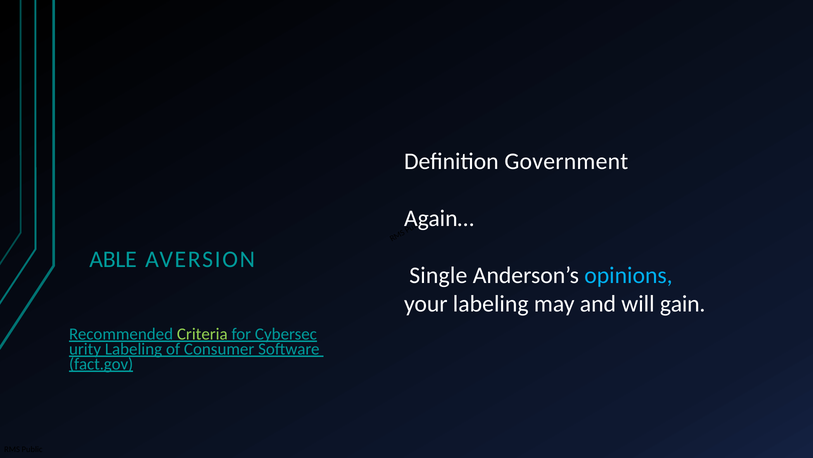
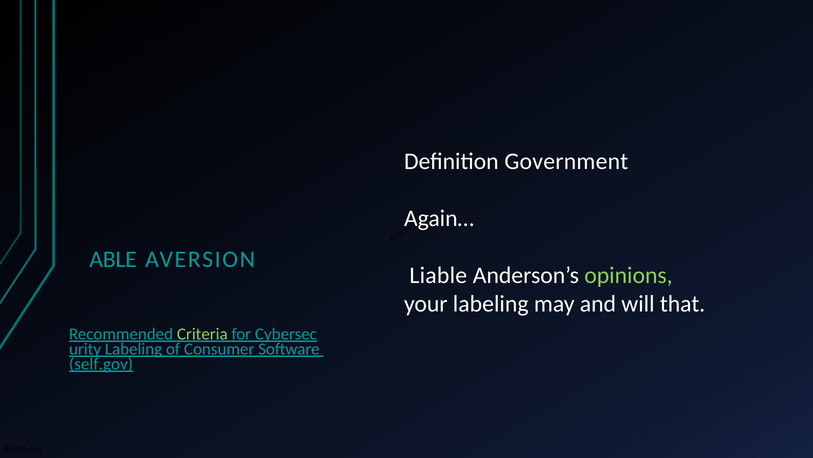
Single: Single -> Liable
opinions colour: light blue -> light green
gain: gain -> that
fact.gov: fact.gov -> self.gov
